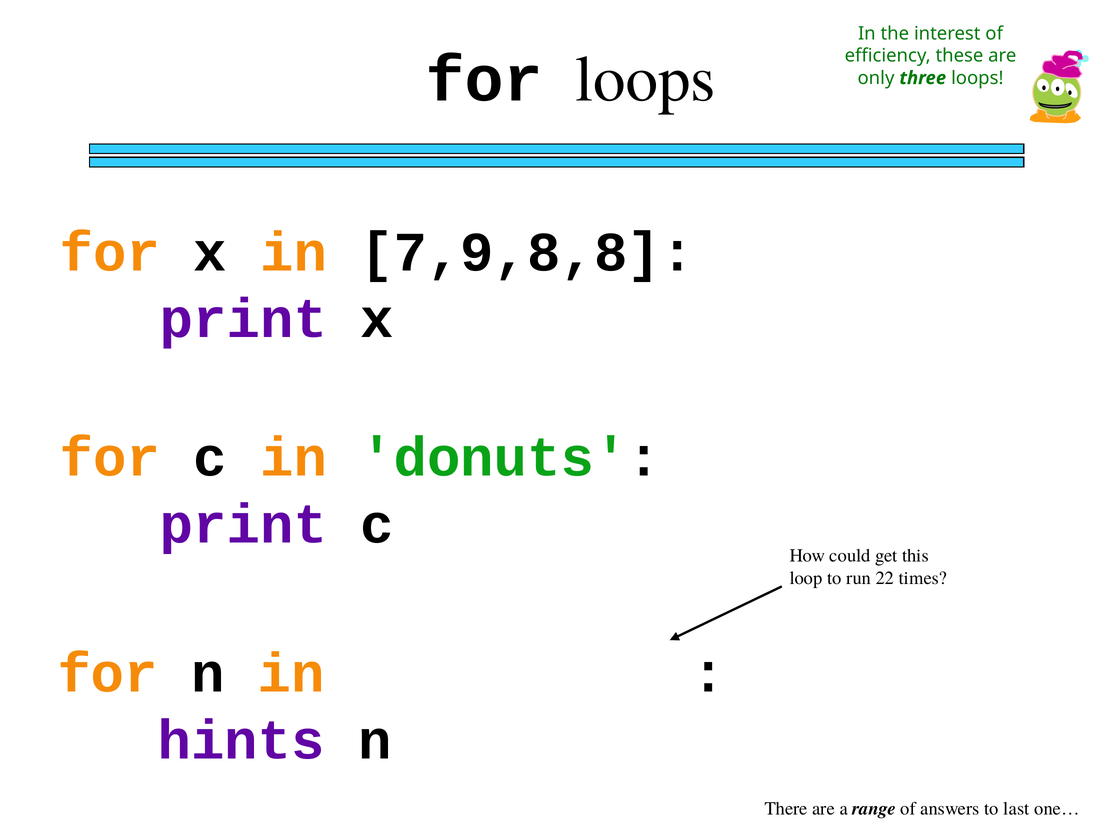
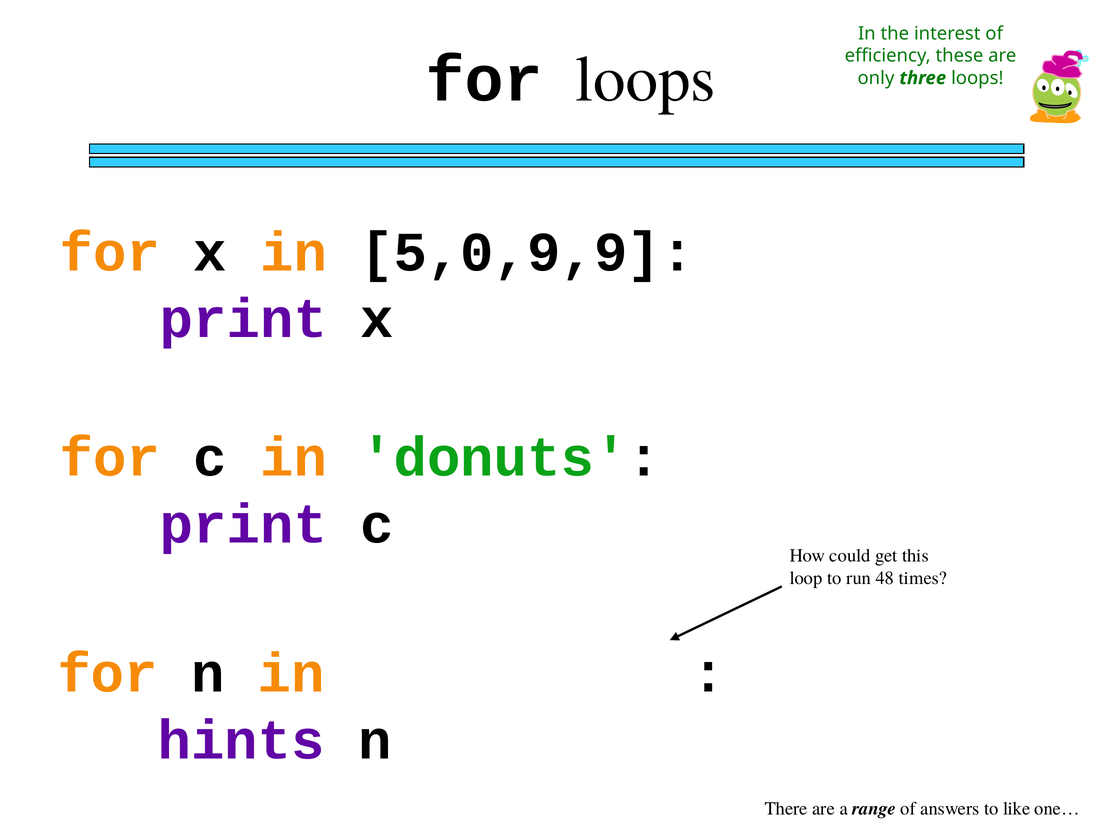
7,9,8,8: 7,9,8,8 -> 5,0,9,9
22: 22 -> 48
last: last -> like
